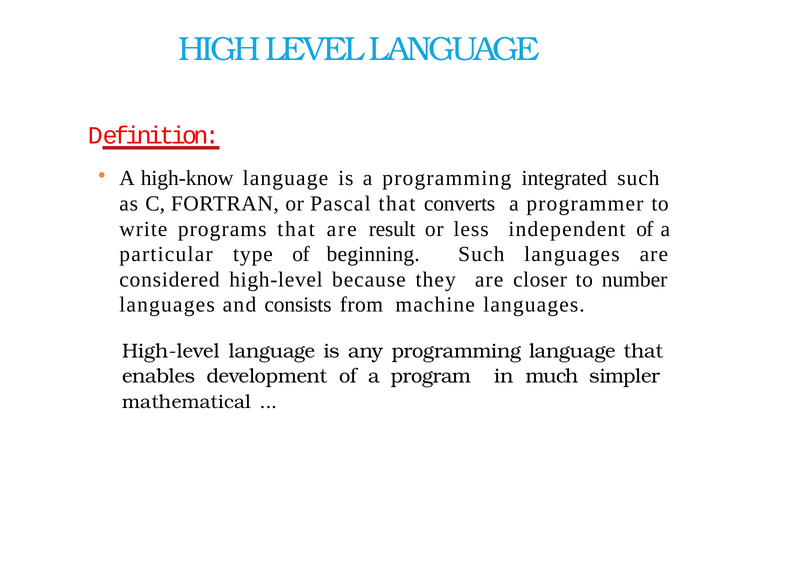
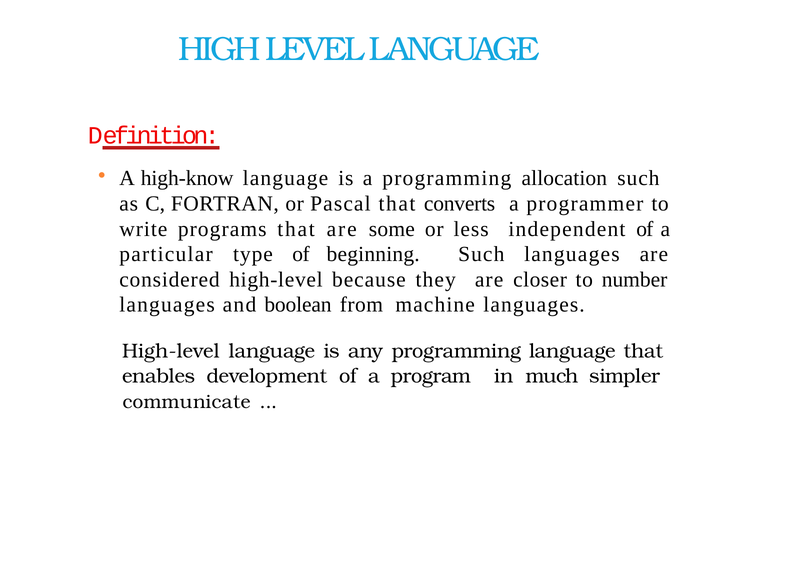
integrated: integrated -> allocation
result: result -> some
consists: consists -> boolean
mathematical: mathematical -> communicate
